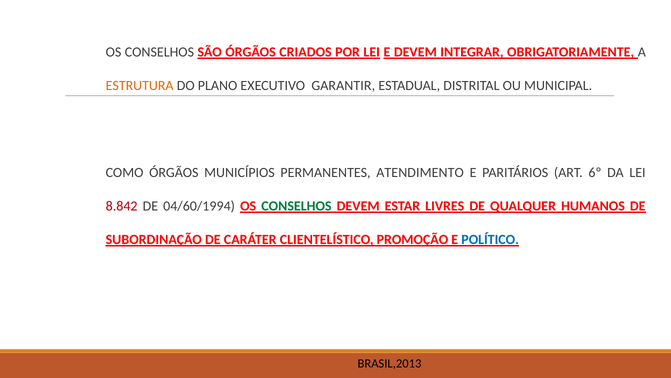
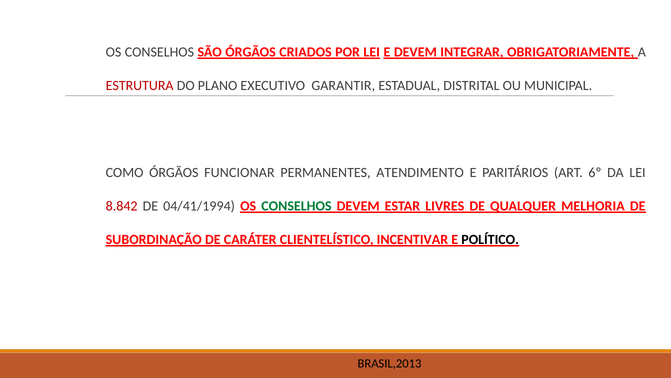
ESTRUTURA colour: orange -> red
MUNICÍPIOS: MUNICÍPIOS -> FUNCIONAR
04/60/1994: 04/60/1994 -> 04/41/1994
HUMANOS: HUMANOS -> MELHORIA
PROMOÇÃO: PROMOÇÃO -> INCENTIVAR
POLÍTICO colour: blue -> black
